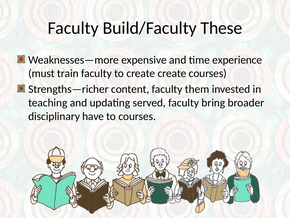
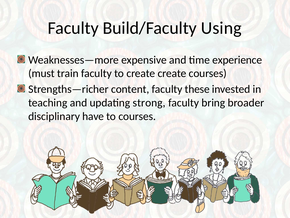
These: These -> Using
them: them -> these
served: served -> strong
